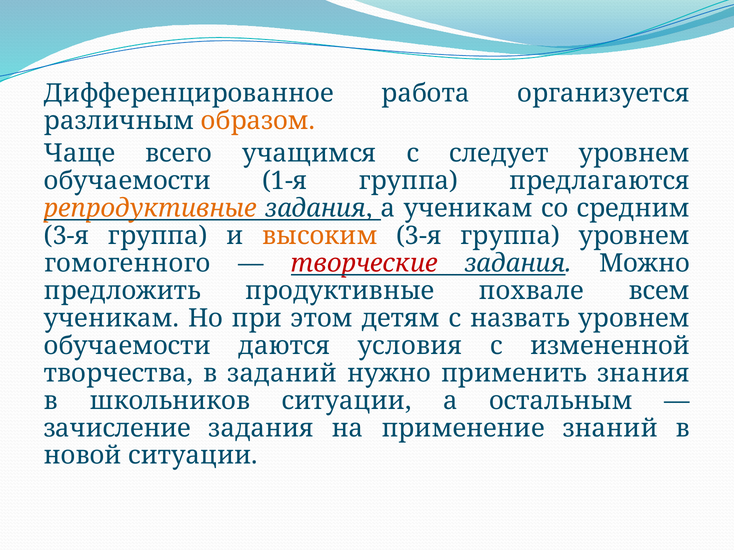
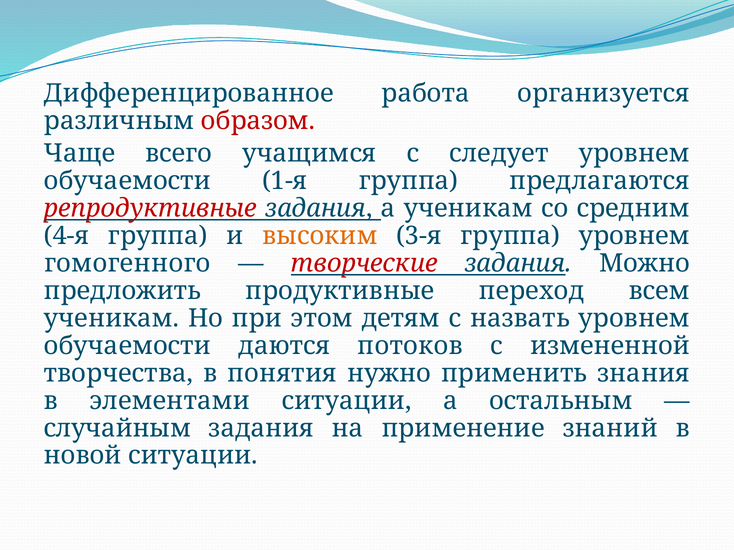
образом colour: orange -> red
репродуктивные colour: orange -> red
3-я at (67, 236): 3-я -> 4-я
похвале: похвале -> переход
условия: условия -> потоков
заданий: заданий -> понятия
школьников: школьников -> элементами
зачисление: зачисление -> случайным
